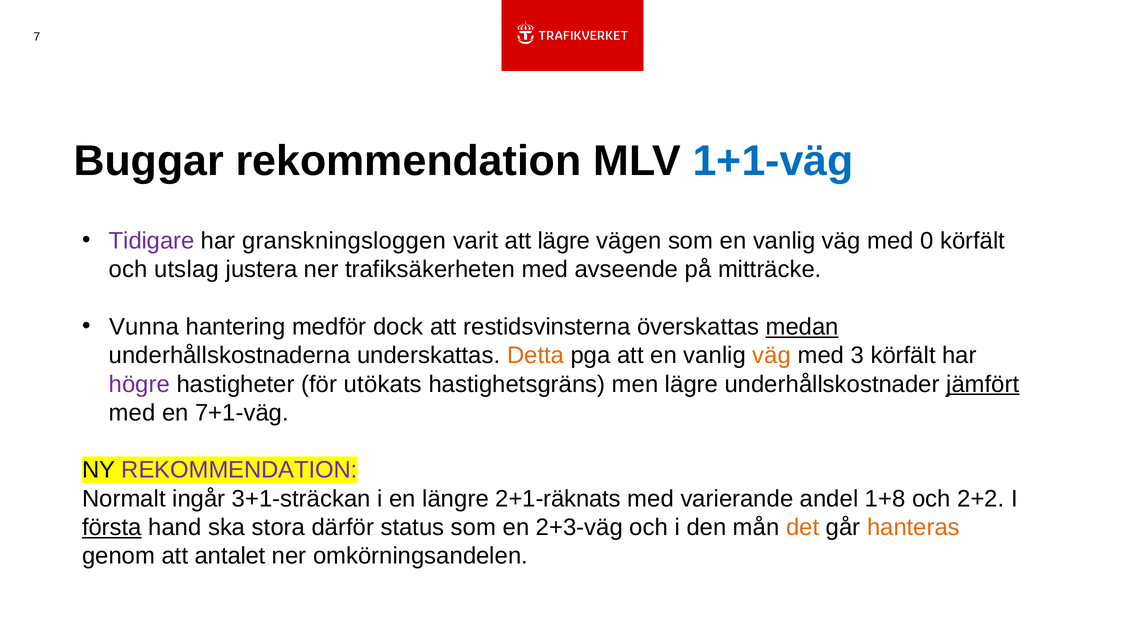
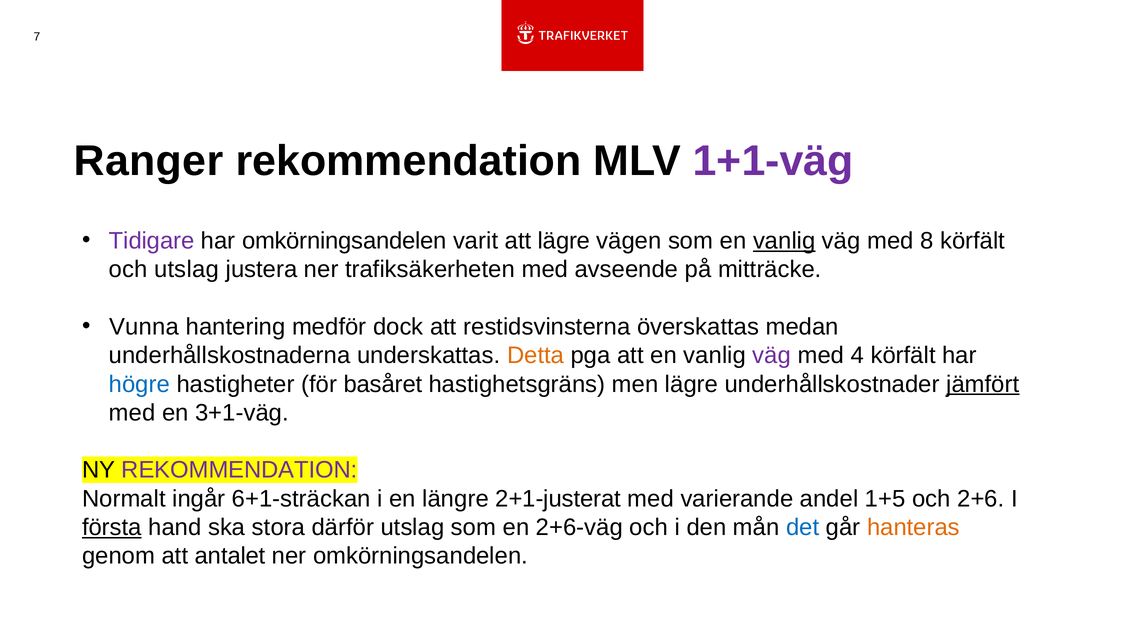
Buggar: Buggar -> Ranger
1+1-väg colour: blue -> purple
har granskningsloggen: granskningsloggen -> omkörningsandelen
vanlig at (784, 241) underline: none -> present
0: 0 -> 8
medan underline: present -> none
väg at (772, 356) colour: orange -> purple
3: 3 -> 4
högre colour: purple -> blue
utökats: utökats -> basåret
7+1-väg: 7+1-väg -> 3+1-väg
3+1-sträckan: 3+1-sträckan -> 6+1-sträckan
2+1-räknats: 2+1-räknats -> 2+1-justerat
1+8: 1+8 -> 1+5
2+2: 2+2 -> 2+6
därför status: status -> utslag
2+3-väg: 2+3-väg -> 2+6-väg
det colour: orange -> blue
